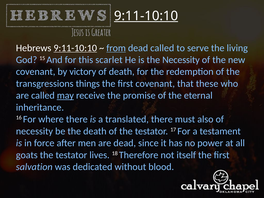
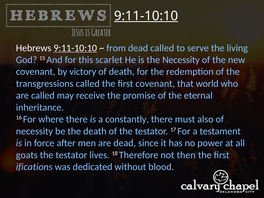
from underline: present -> none
transgressions things: things -> called
these: these -> world
may underline: present -> none
translated: translated -> constantly
itself: itself -> then
salvation: salvation -> ifications
